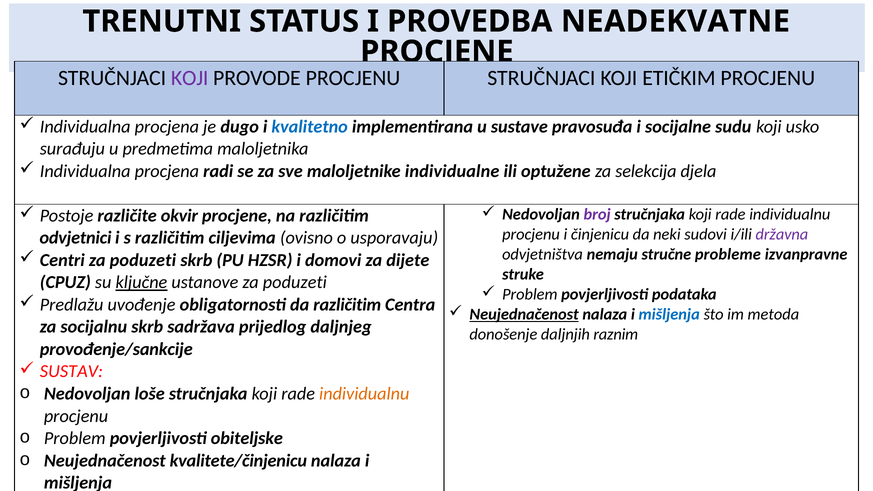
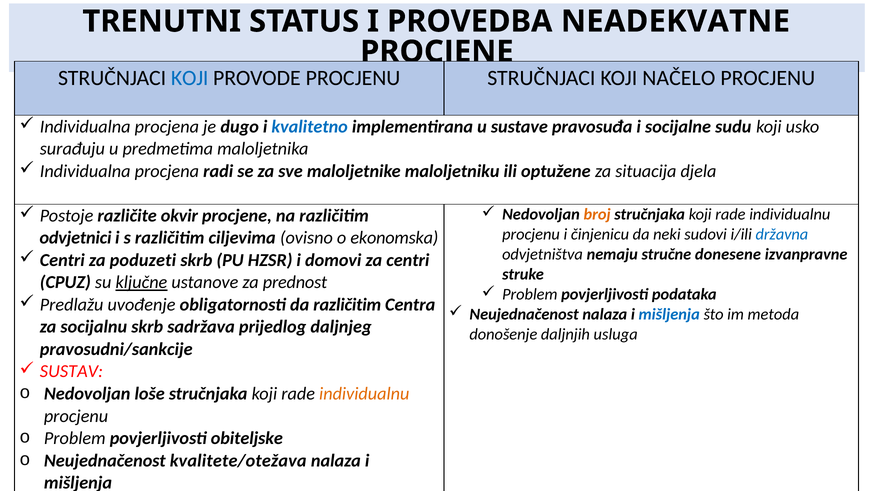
KOJI at (190, 78) colour: purple -> blue
ETIČKIM: ETIČKIM -> NAČELO
individualne: individualne -> maloljetniku
selekcija: selekcija -> situacija
broj colour: purple -> orange
državna colour: purple -> blue
usporavaju: usporavaju -> ekonomska
probleme: probleme -> donesene
za dijete: dijete -> centri
ustanove za poduzeti: poduzeti -> prednost
Neujednačenost at (524, 314) underline: present -> none
raznim: raznim -> usluga
provođenje/sankcije: provođenje/sankcije -> pravosudni/sankcije
kvalitete/činjenicu: kvalitete/činjenicu -> kvalitete/otežava
